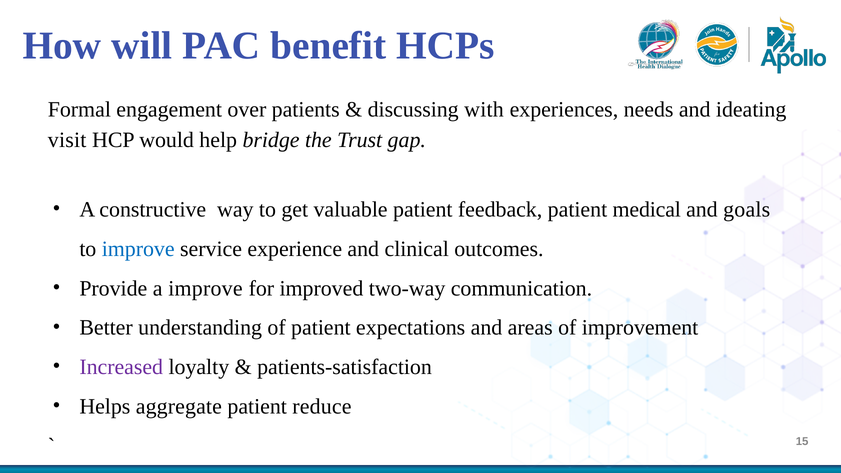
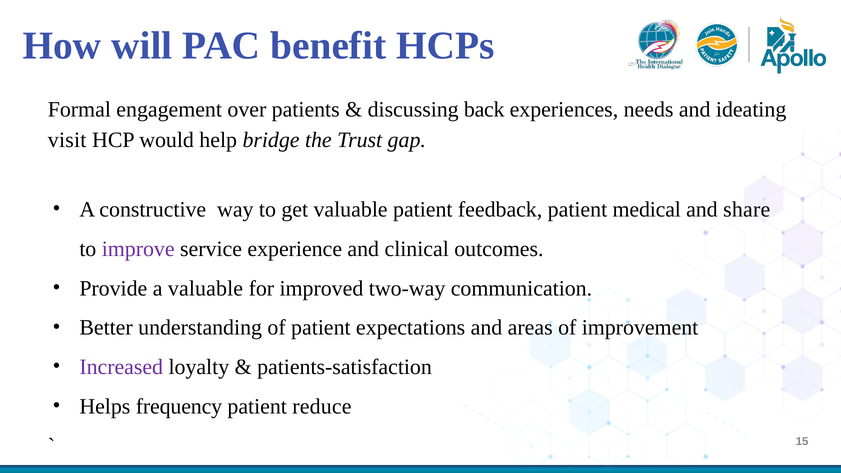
with: with -> back
goals: goals -> share
improve at (138, 249) colour: blue -> purple
a improve: improve -> valuable
aggregate: aggregate -> frequency
